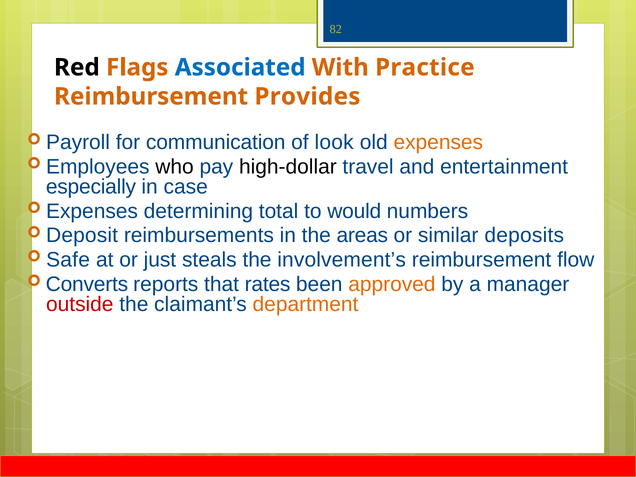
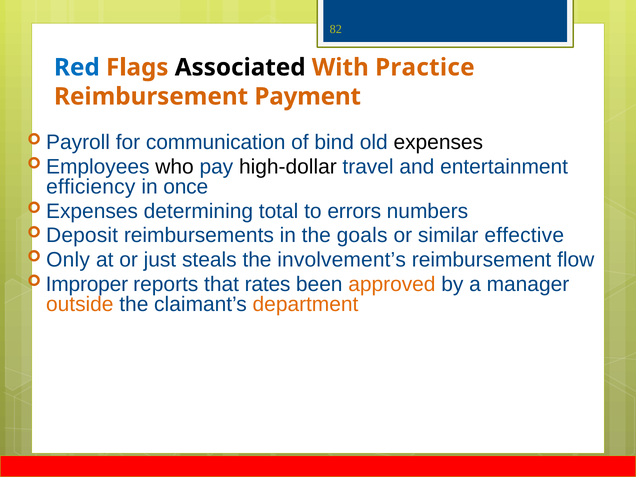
Red colour: black -> blue
Associated colour: blue -> black
Provides: Provides -> Payment
look: look -> bind
expenses at (438, 142) colour: orange -> black
especially: especially -> efficiency
case: case -> once
would: would -> errors
areas: areas -> goals
deposits: deposits -> effective
Safe: Safe -> Only
Converts: Converts -> Improper
outside colour: red -> orange
